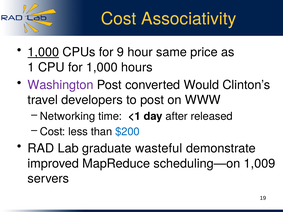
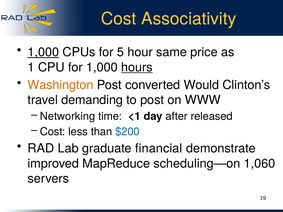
9: 9 -> 5
hours underline: none -> present
Washington colour: purple -> orange
developers: developers -> demanding
wasteful: wasteful -> financial
1,009: 1,009 -> 1,060
